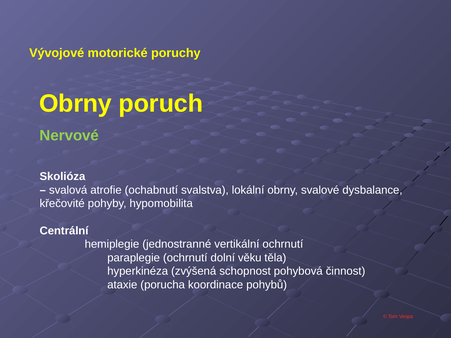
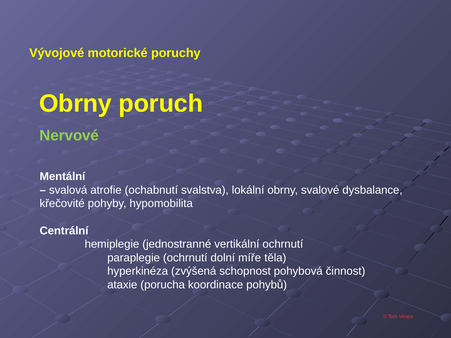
Skolióza: Skolióza -> Mentální
věku: věku -> míře
